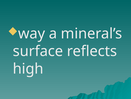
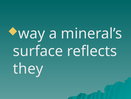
high: high -> they
